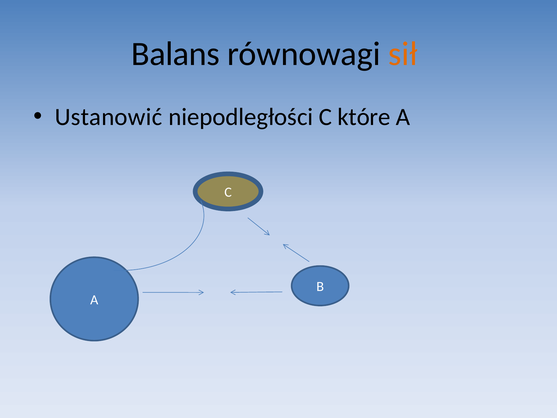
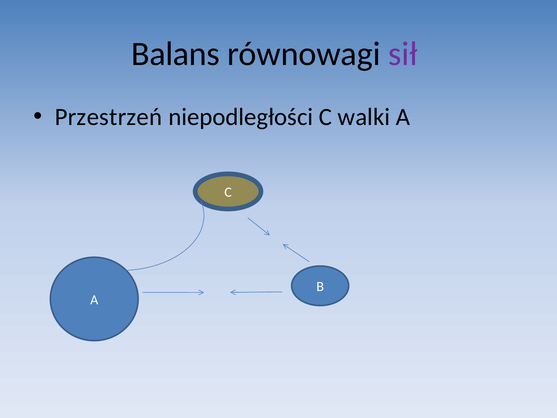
sił colour: orange -> purple
Ustanowić: Ustanowić -> Przestrzeń
które: które -> walki
